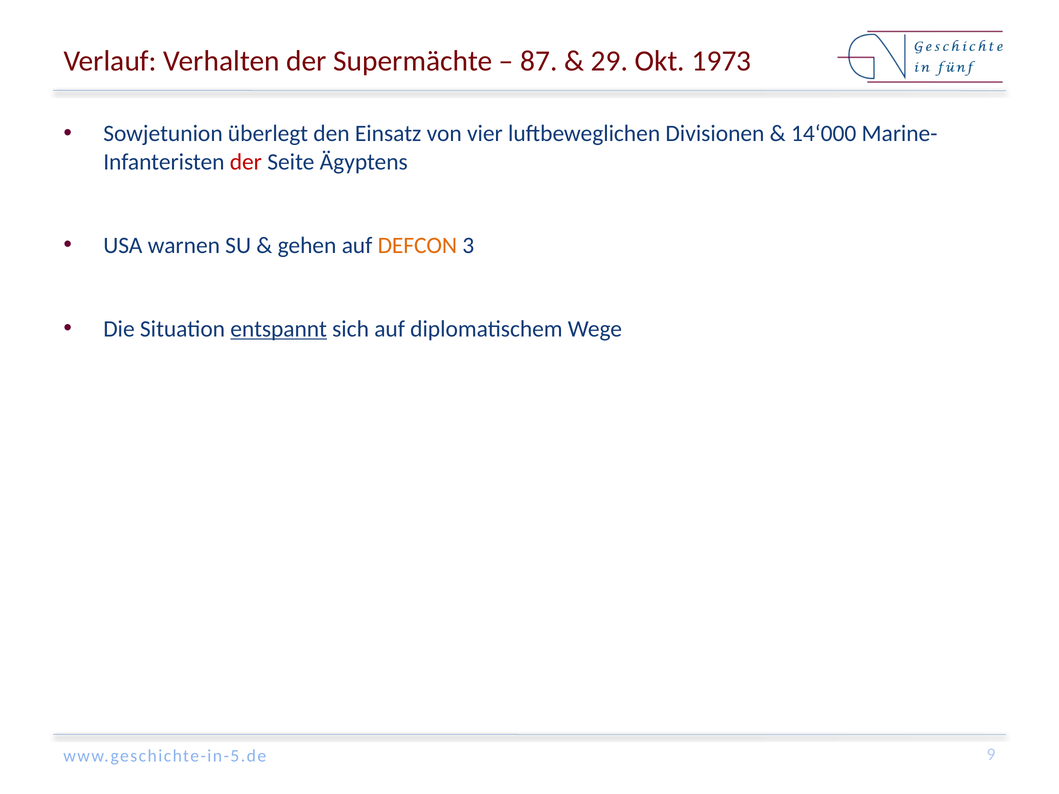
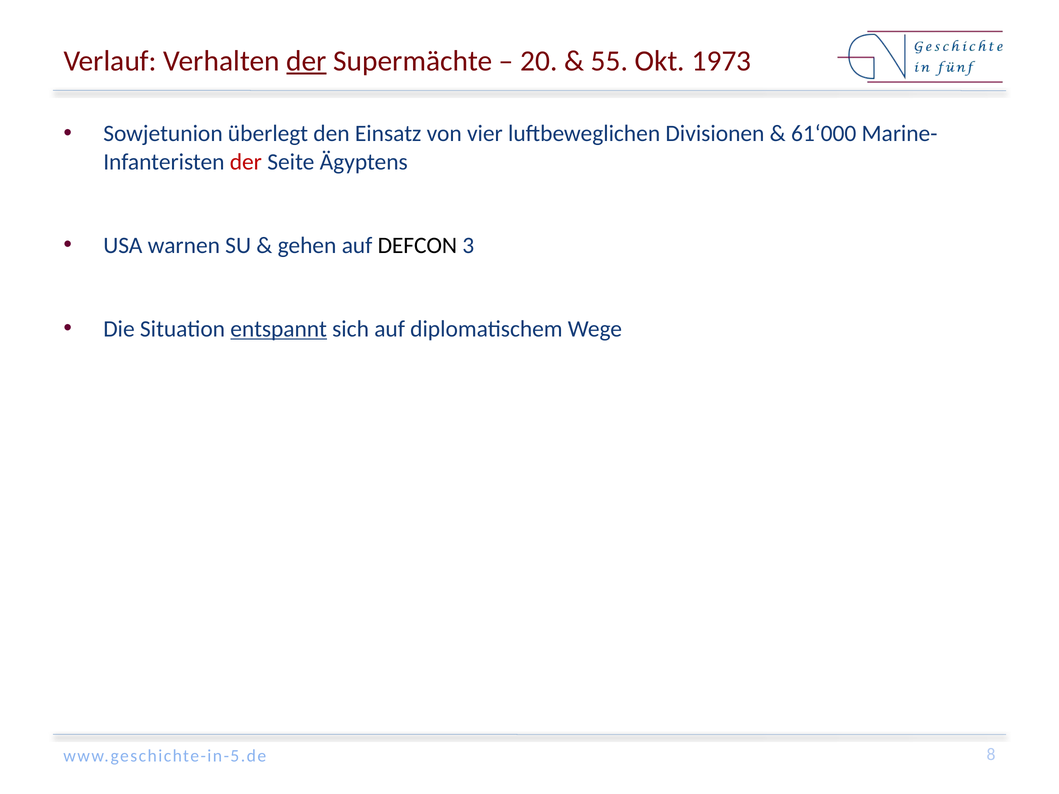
der at (306, 61) underline: none -> present
87: 87 -> 20
29: 29 -> 55
14‘000: 14‘000 -> 61‘000
DEFCON colour: orange -> black
9: 9 -> 8
